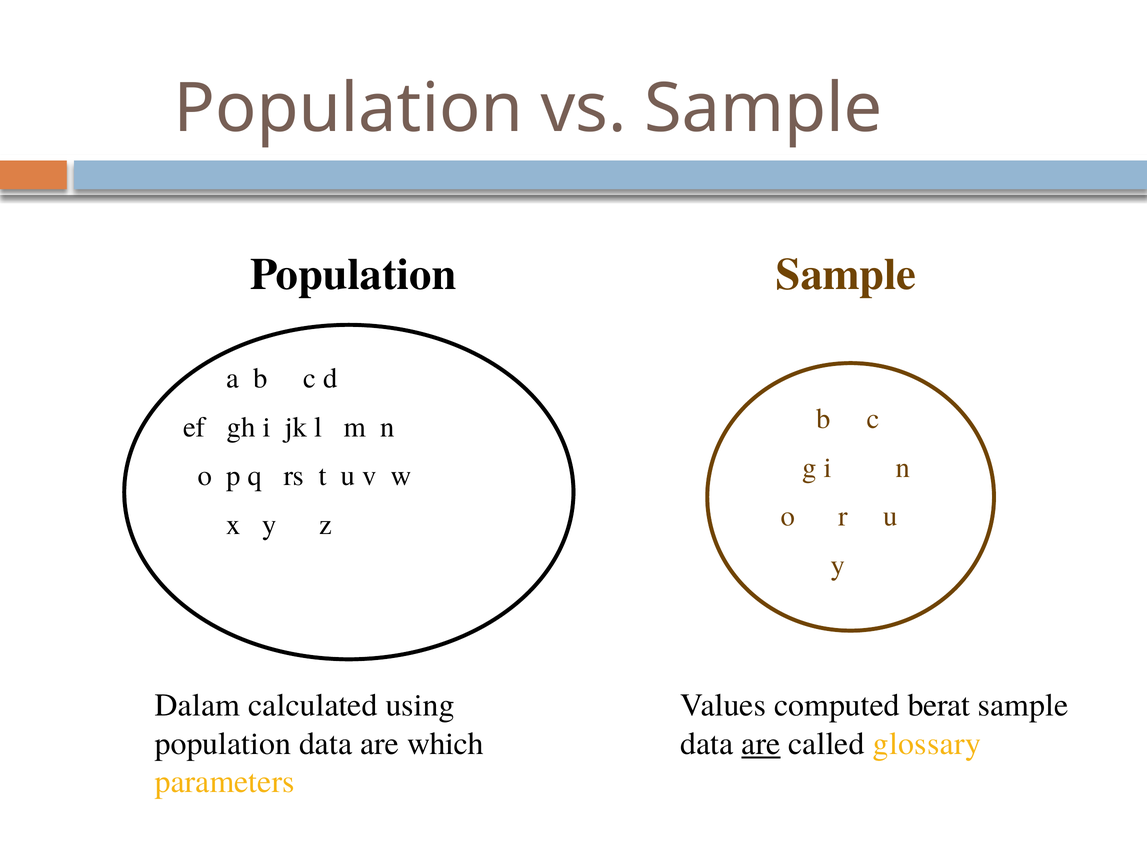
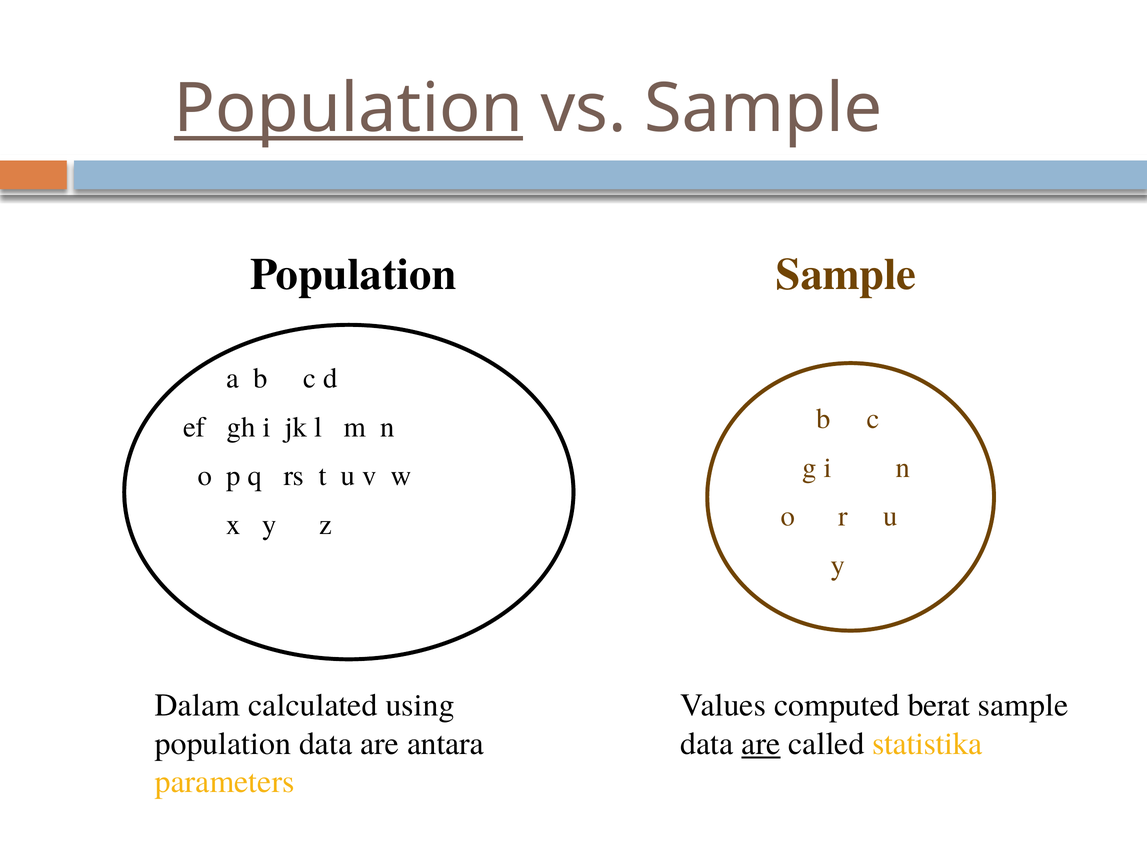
Population at (348, 109) underline: none -> present
glossary: glossary -> statistika
which: which -> antara
